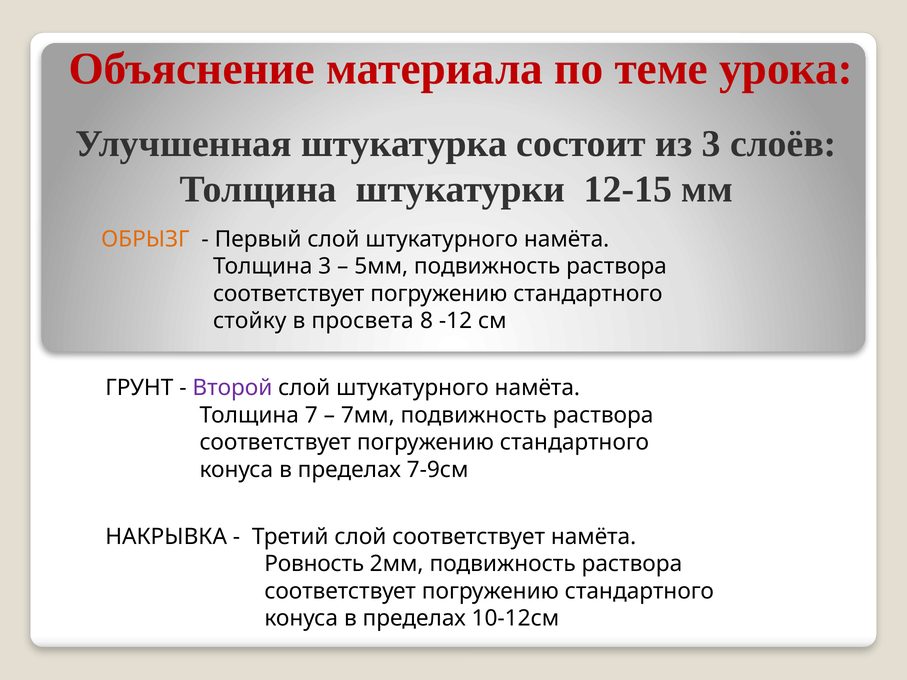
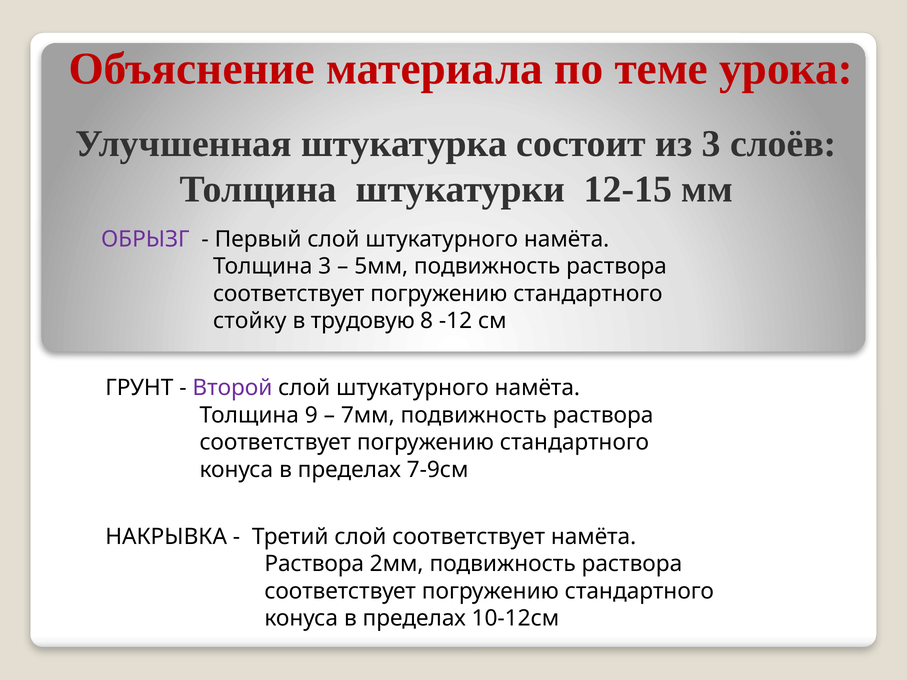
ОБРЫЗГ colour: orange -> purple
просвета: просвета -> трудовую
7: 7 -> 9
Ровность at (314, 564): Ровность -> Раствора
